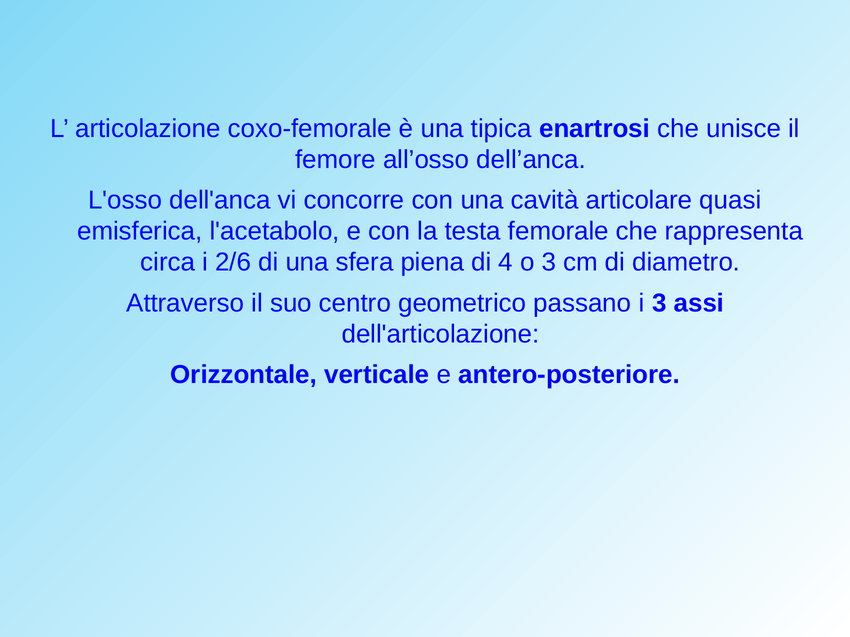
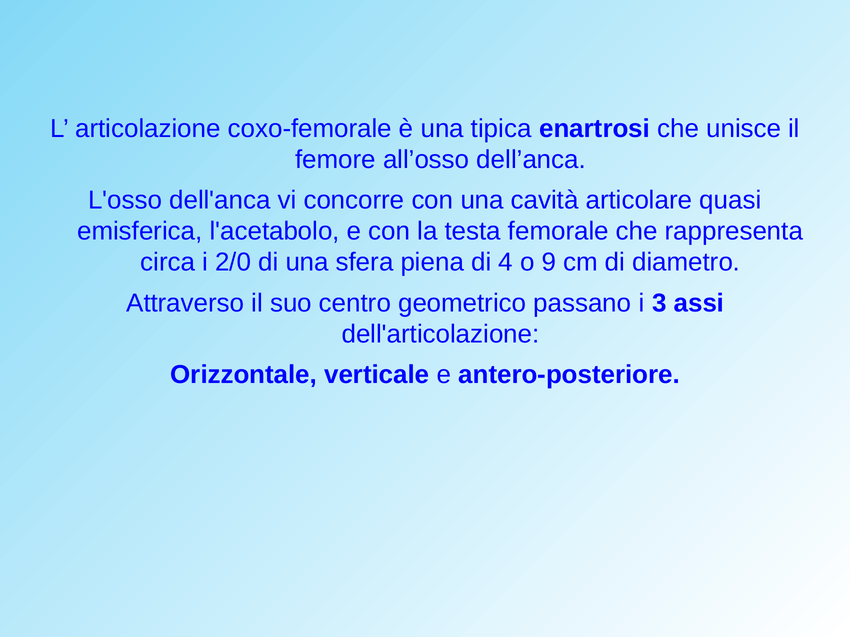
2/6: 2/6 -> 2/0
o 3: 3 -> 9
